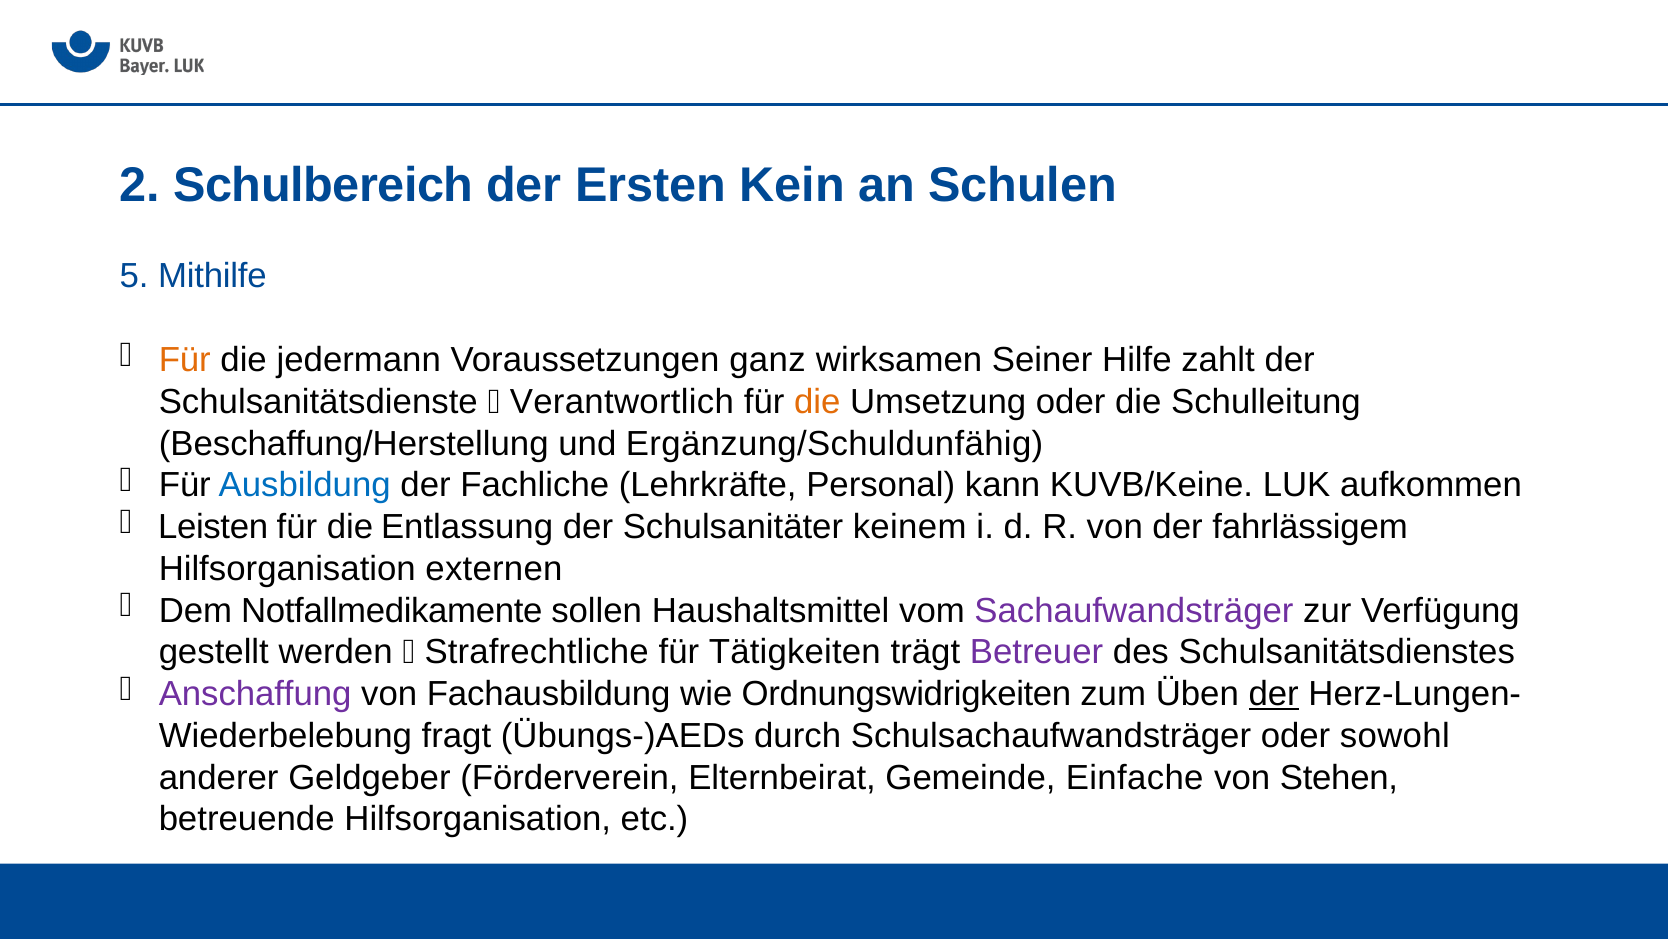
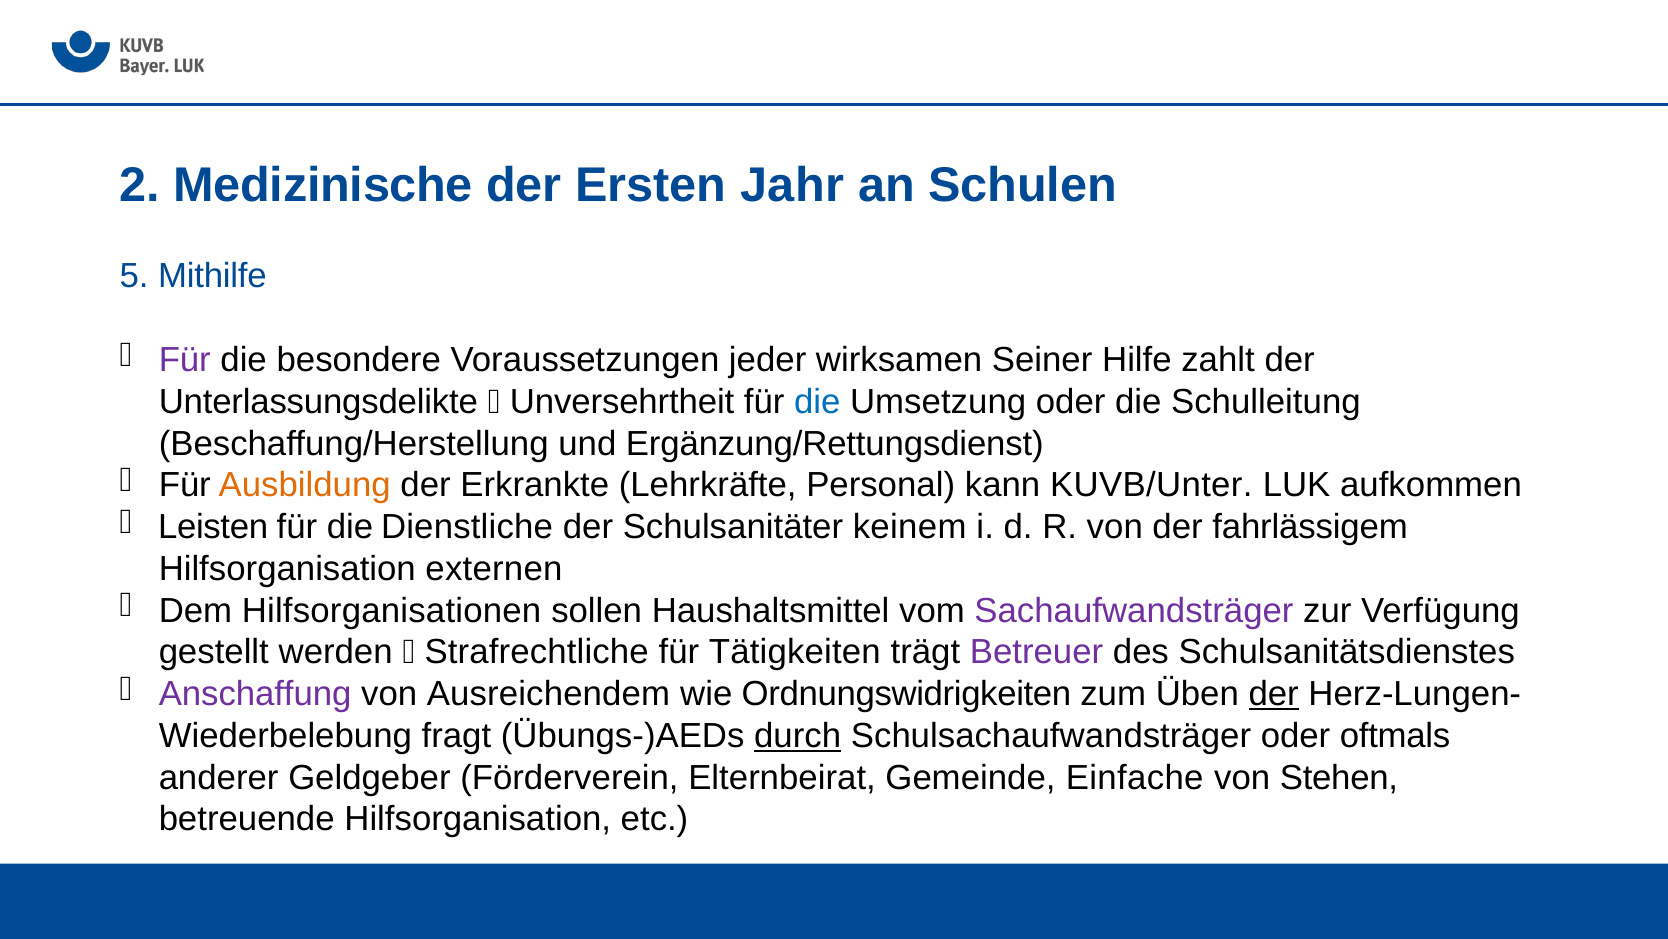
Schulbereich: Schulbereich -> Medizinische
Kein: Kein -> Jahr
Für at (185, 360) colour: orange -> purple
jedermann: jedermann -> besondere
ganz: ganz -> jeder
Schulsanitätsdienste: Schulsanitätsdienste -> Unterlassungsdelikte
Verantwortlich: Verantwortlich -> Unversehrtheit
die at (817, 402) colour: orange -> blue
Ergänzung/Schuldunfähig: Ergänzung/Schuldunfähig -> Ergänzung/Rettungsdienst
Ausbildung colour: blue -> orange
Fachliche: Fachliche -> Erkrankte
KUVB/Keine: KUVB/Keine -> KUVB/Unter
Entlassung: Entlassung -> Dienstliche
Notfallmedikamente: Notfallmedikamente -> Hilfsorganisationen
Fachausbildung: Fachausbildung -> Ausreichendem
durch underline: none -> present
sowohl: sowohl -> oftmals
